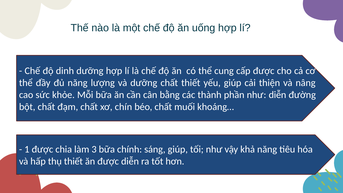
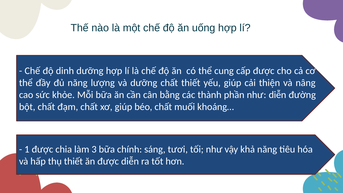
xơ chín: chín -> giúp
sáng giúp: giúp -> tươi
